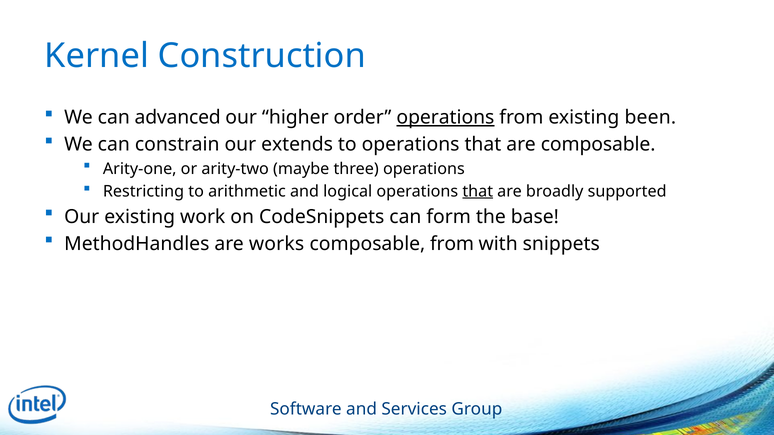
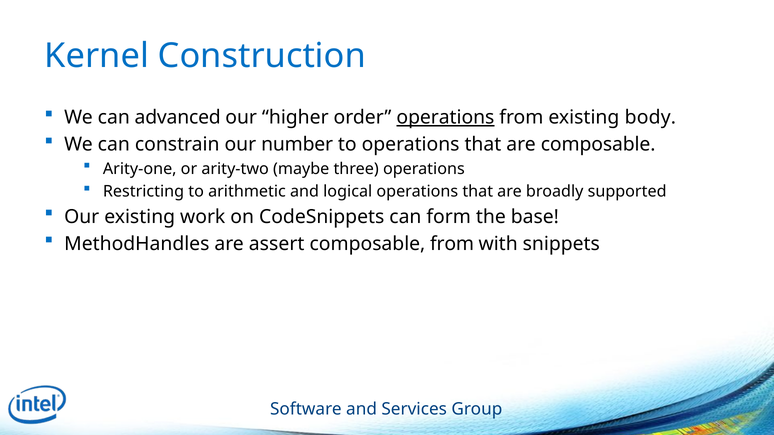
been: been -> body
extends: extends -> number
that at (478, 191) underline: present -> none
works: works -> assert
